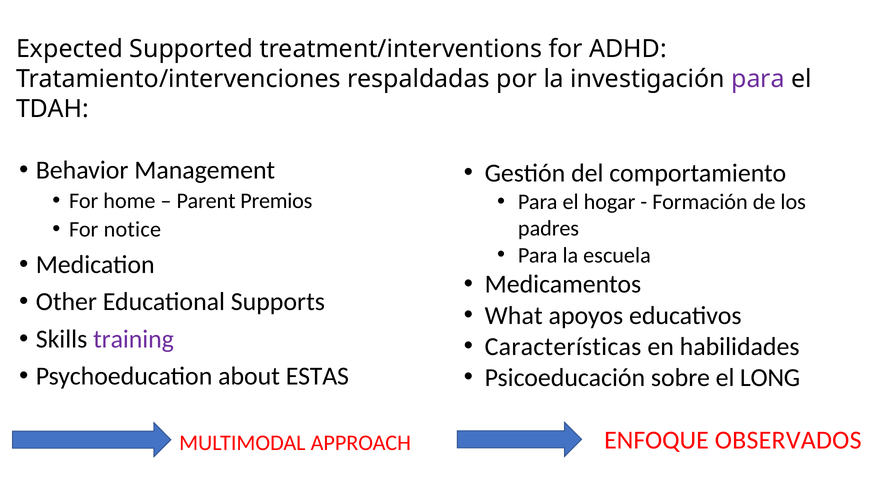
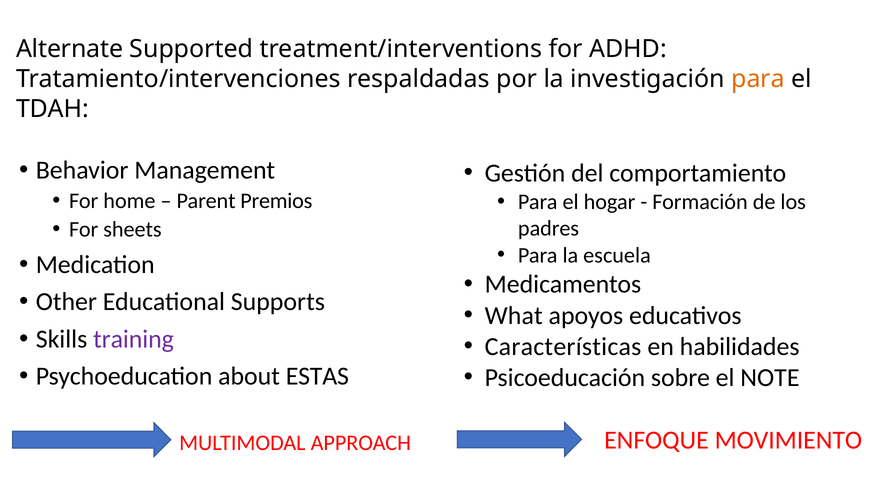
Expected: Expected -> Alternate
para at (758, 79) colour: purple -> orange
notice: notice -> sheets
LONG: LONG -> NOTE
OBSERVADOS: OBSERVADOS -> MOVIMIENTO
